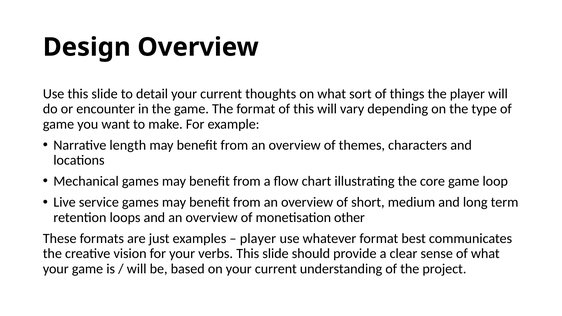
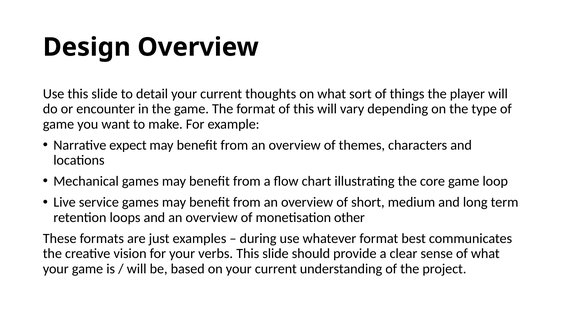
length: length -> expect
player at (258, 239): player -> during
